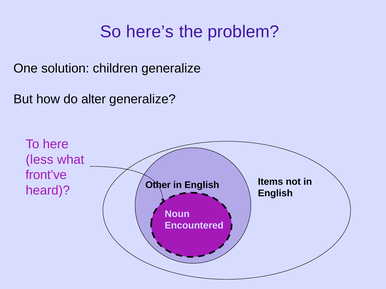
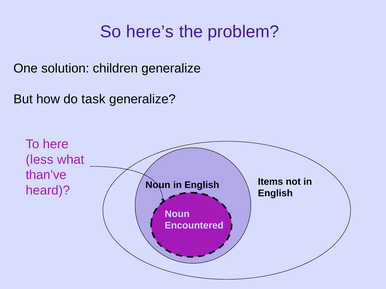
alter: alter -> task
front’ve: front’ve -> than’ve
Other at (158, 185): Other -> Noun
